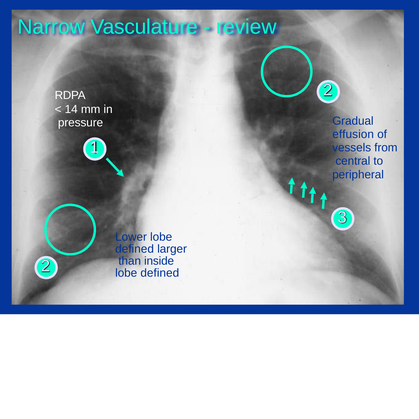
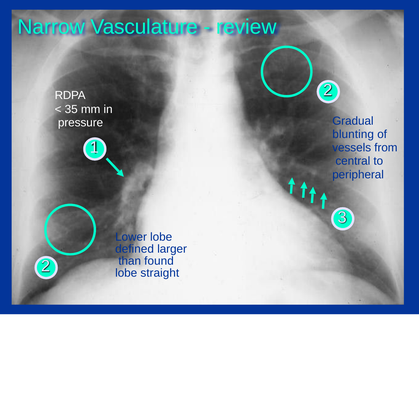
14: 14 -> 35
effusion: effusion -> blunting
inside: inside -> found
defined at (160, 273): defined -> straight
